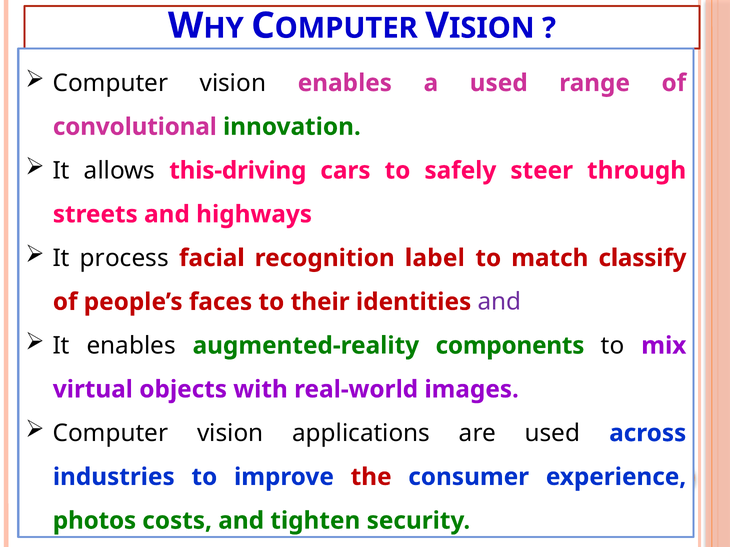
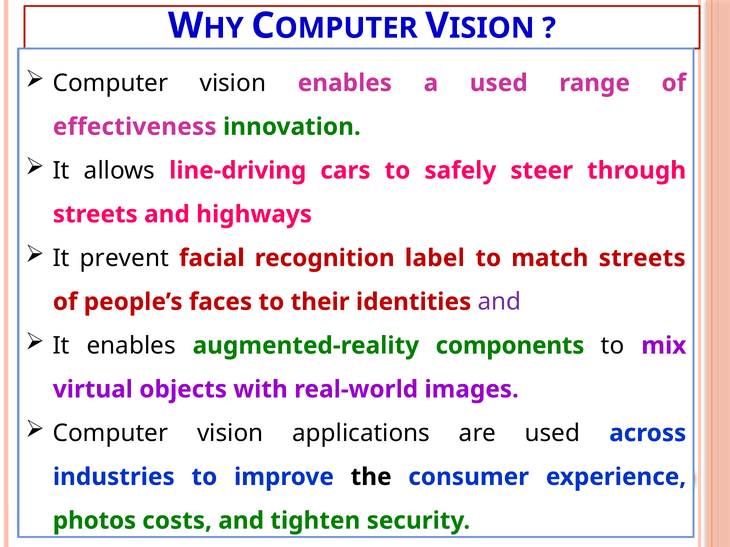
convolutional: convolutional -> effectiveness
this-driving: this-driving -> line-driving
process: process -> prevent
match classify: classify -> streets
the colour: red -> black
